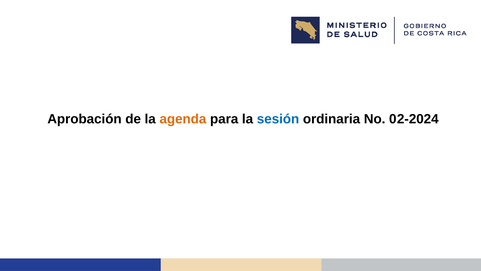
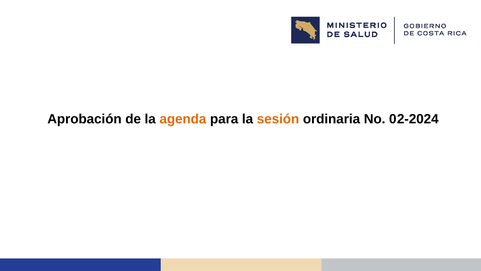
sesión colour: blue -> orange
